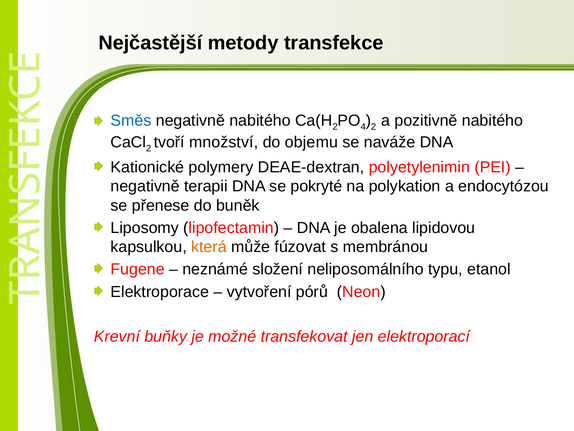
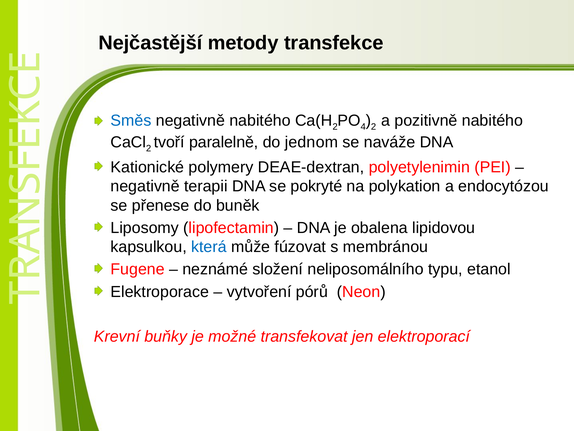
množství: množství -> paralelně
objemu: objemu -> jednom
která colour: orange -> blue
